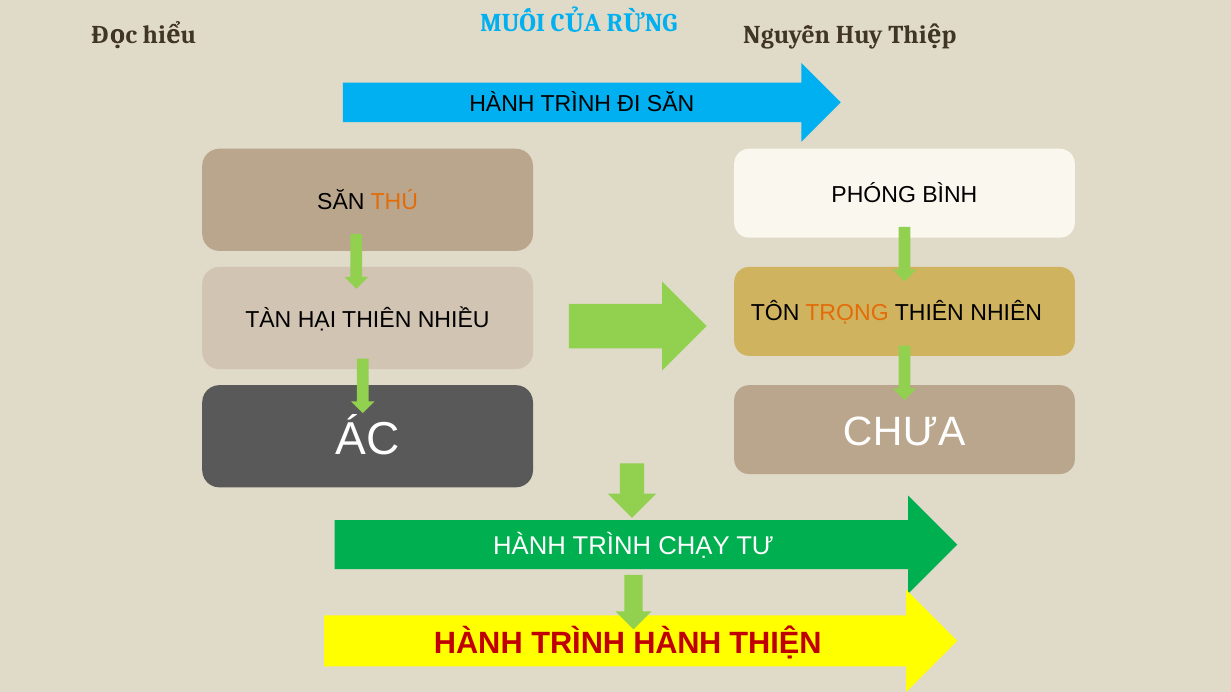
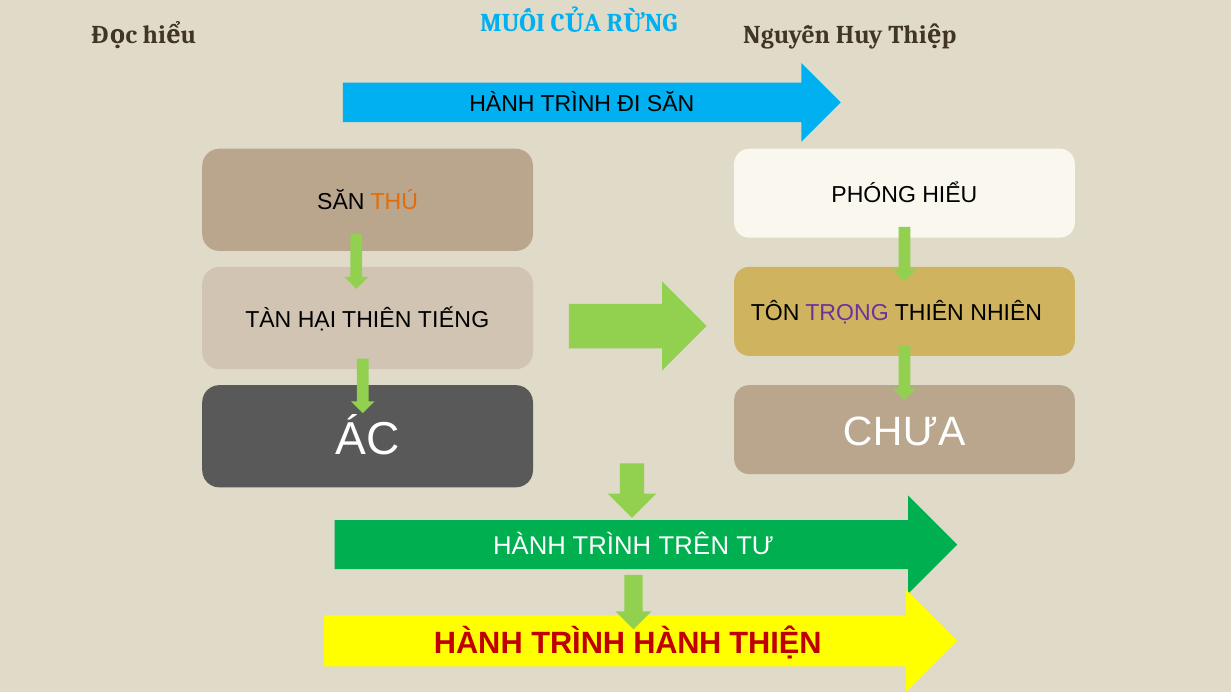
BÌNH: BÌNH -> HIỂU
TRỌNG colour: orange -> purple
NHIỀU: NHIỀU -> TIẾNG
CHẠY: CHẠY -> TRÊN
